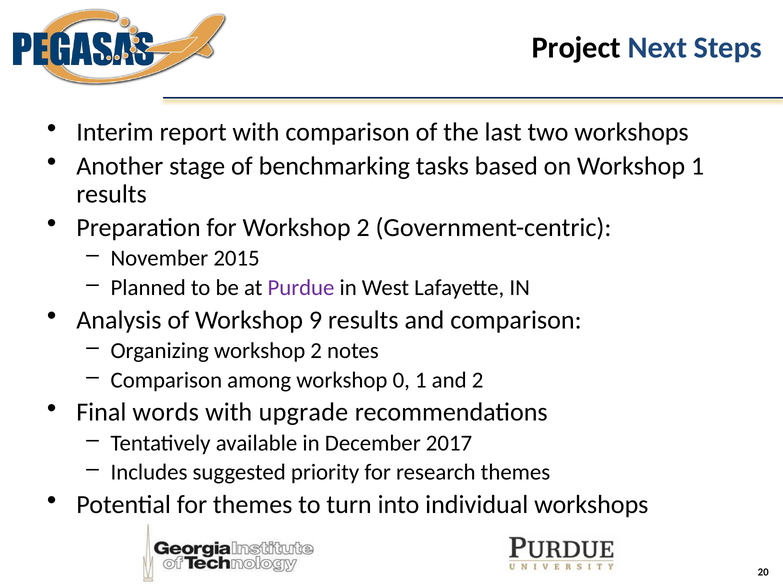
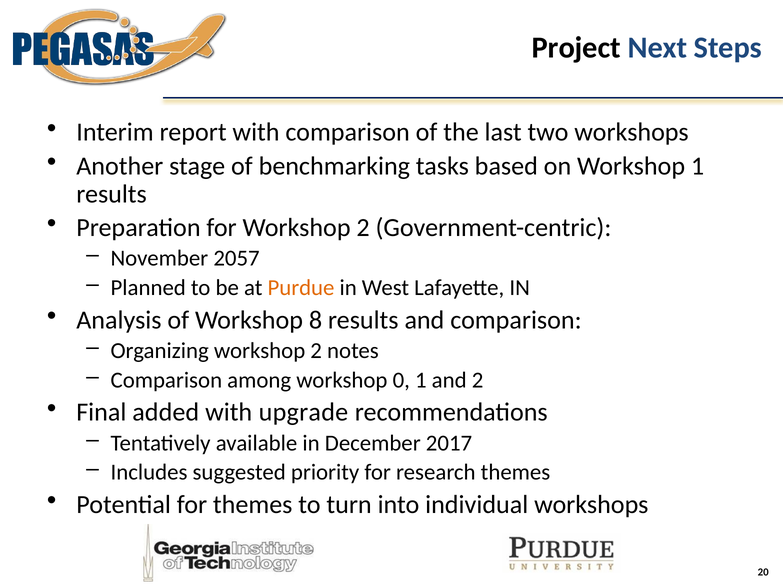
2015: 2015 -> 2057
Purdue colour: purple -> orange
9: 9 -> 8
words: words -> added
